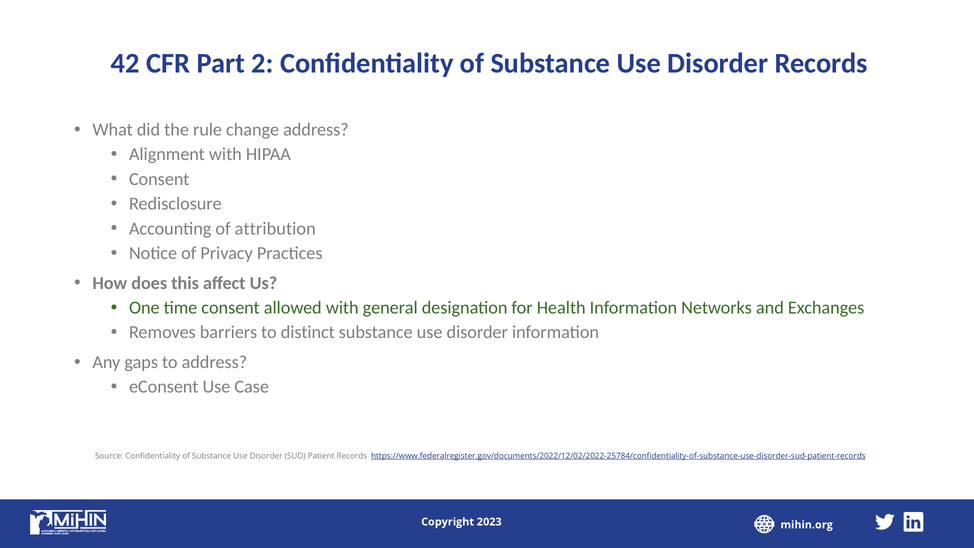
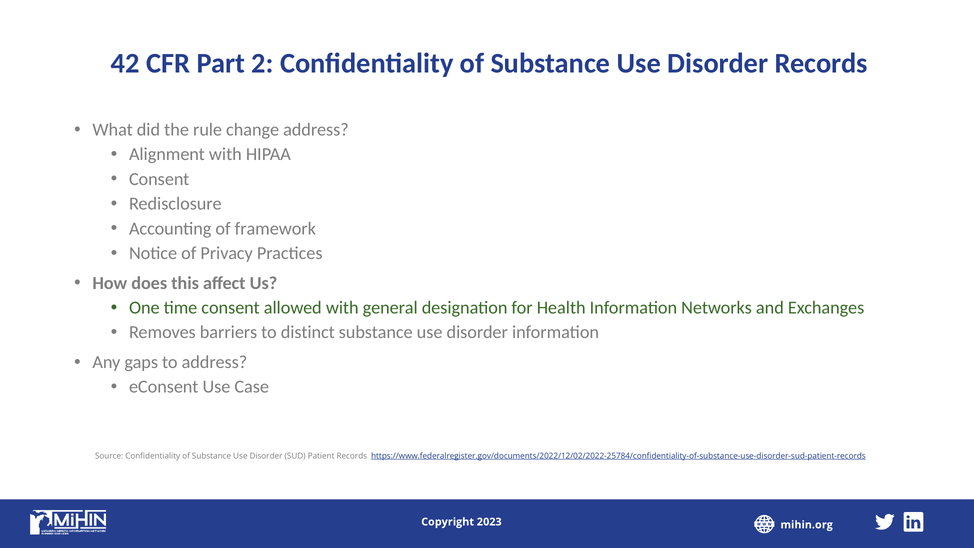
attribution: attribution -> framework
